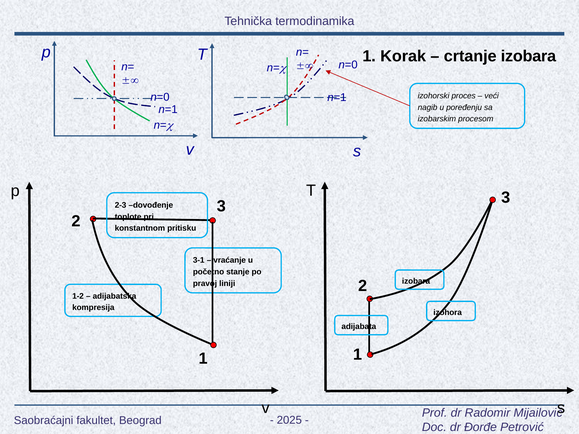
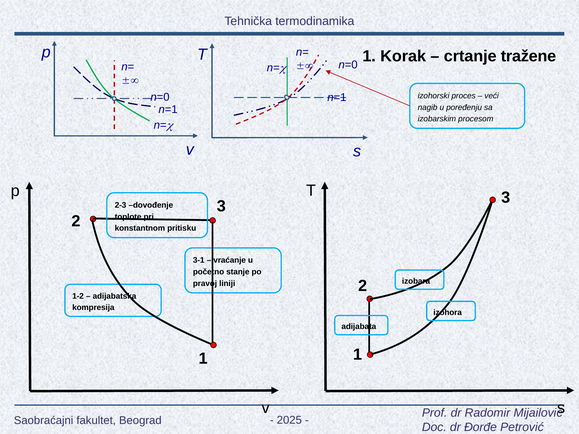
crtanje izobara: izobara -> tražene
